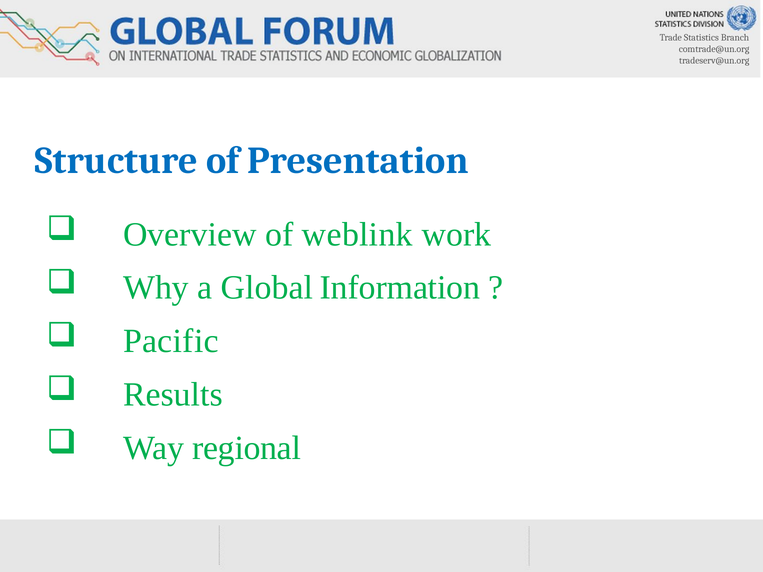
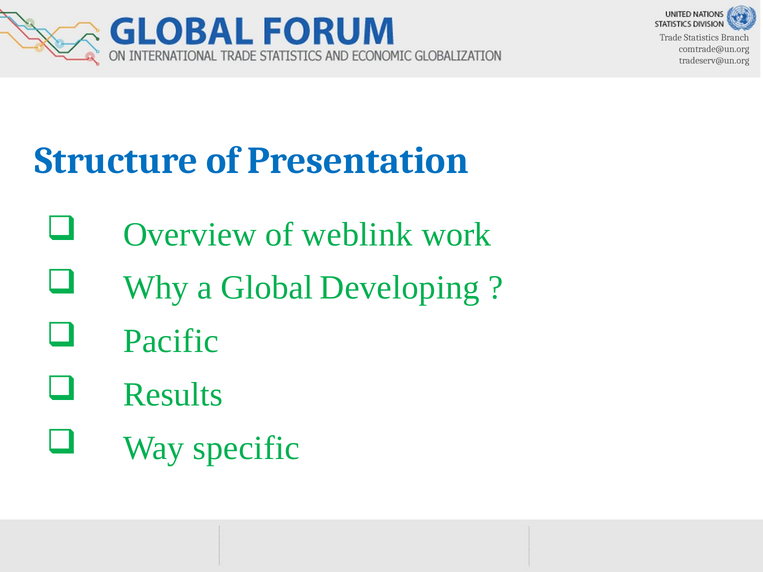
Information: Information -> Developing
regional: regional -> specific
